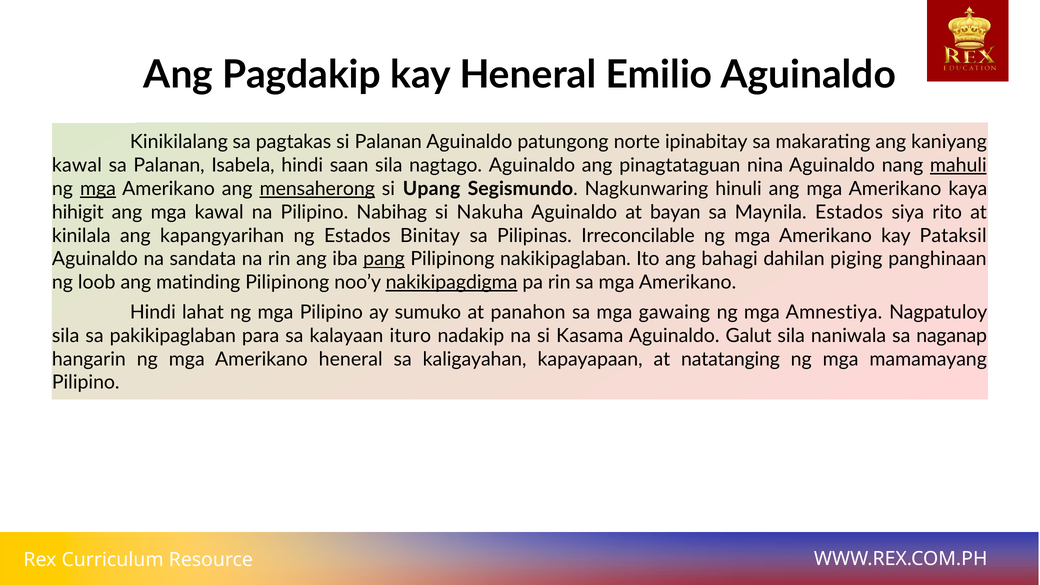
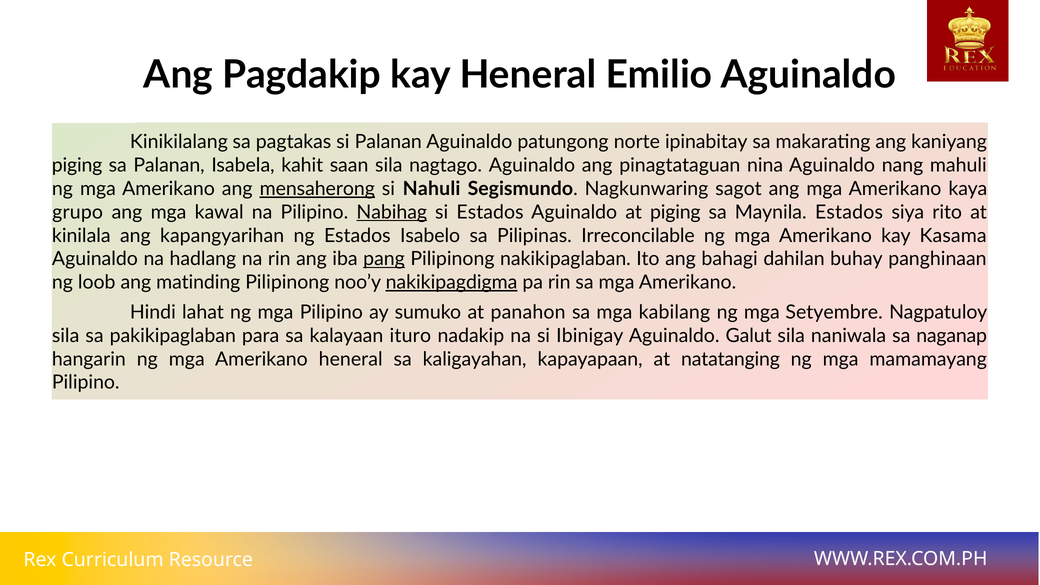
kawal at (77, 165): kawal -> piging
Isabela hindi: hindi -> kahit
mahuli underline: present -> none
mga at (98, 189) underline: present -> none
Upang: Upang -> Nahuli
hinuli: hinuli -> sagot
hihigit: hihigit -> grupo
Nabihag underline: none -> present
si Nakuha: Nakuha -> Estados
at bayan: bayan -> piging
Binitay: Binitay -> Isabelo
Pataksil: Pataksil -> Kasama
sandata: sandata -> hadlang
piging: piging -> buhay
gawaing: gawaing -> kabilang
Amnestiya: Amnestiya -> Setyembre
Kasama: Kasama -> Ibinigay
